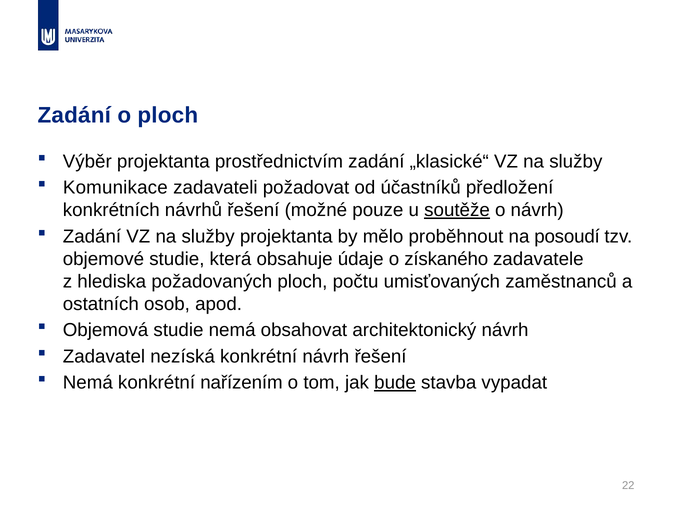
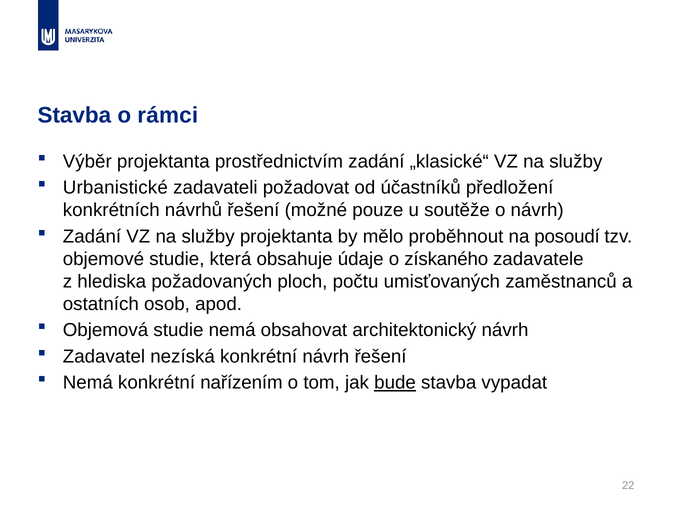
Zadání at (74, 115): Zadání -> Stavba
o ploch: ploch -> rámci
Komunikace: Komunikace -> Urbanistické
soutěže underline: present -> none
